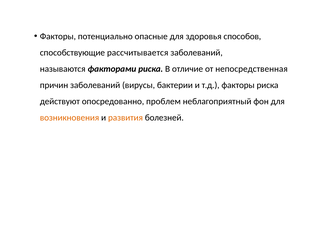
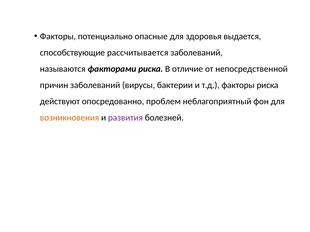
способов: способов -> выдается
непосредственная: непосредственная -> непосредственной
развития colour: orange -> purple
